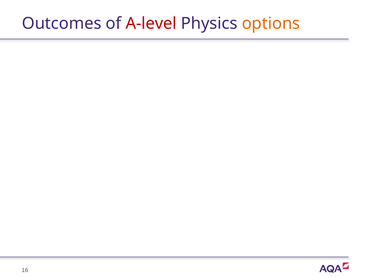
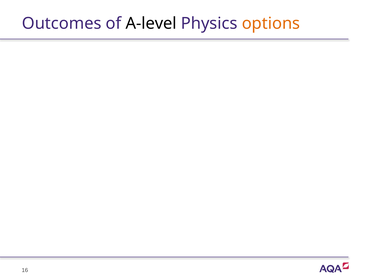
A-level colour: red -> black
